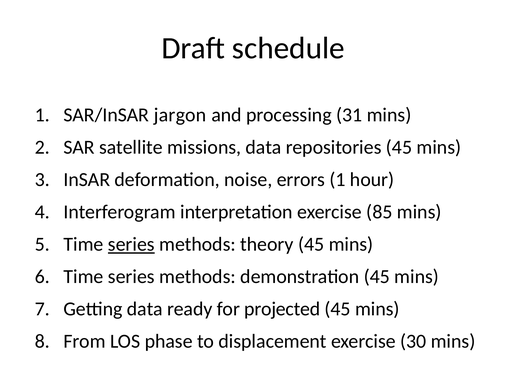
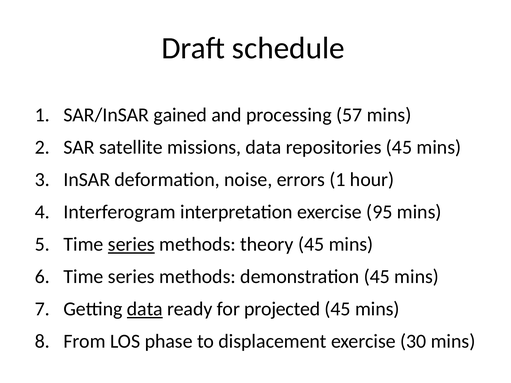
jargon: jargon -> gained
31: 31 -> 57
85: 85 -> 95
data at (145, 309) underline: none -> present
